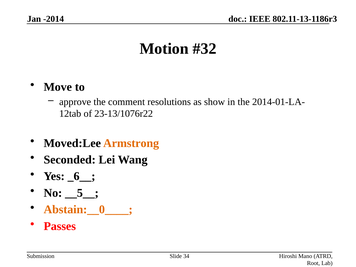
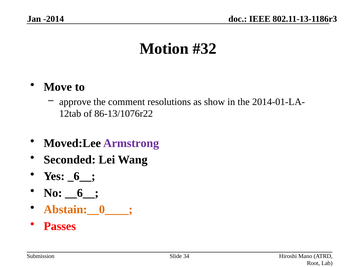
23-13/1076r22: 23-13/1076r22 -> 86-13/1076r22
Armstrong colour: orange -> purple
__5__: __5__ -> __6__
